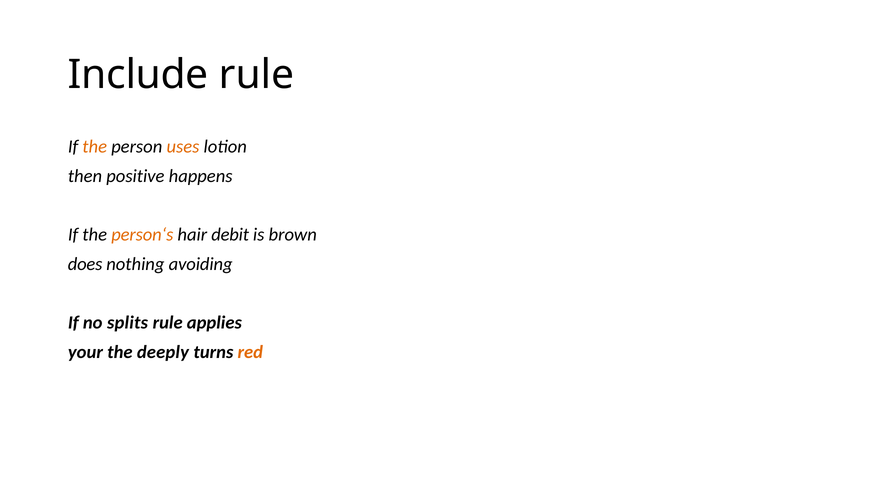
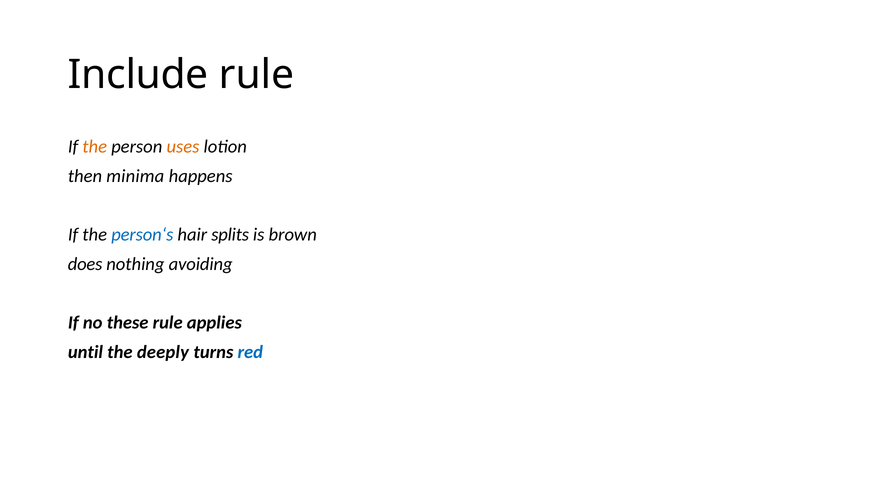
positive: positive -> minima
person‘s colour: orange -> blue
debit: debit -> splits
splits: splits -> these
your: your -> until
red colour: orange -> blue
